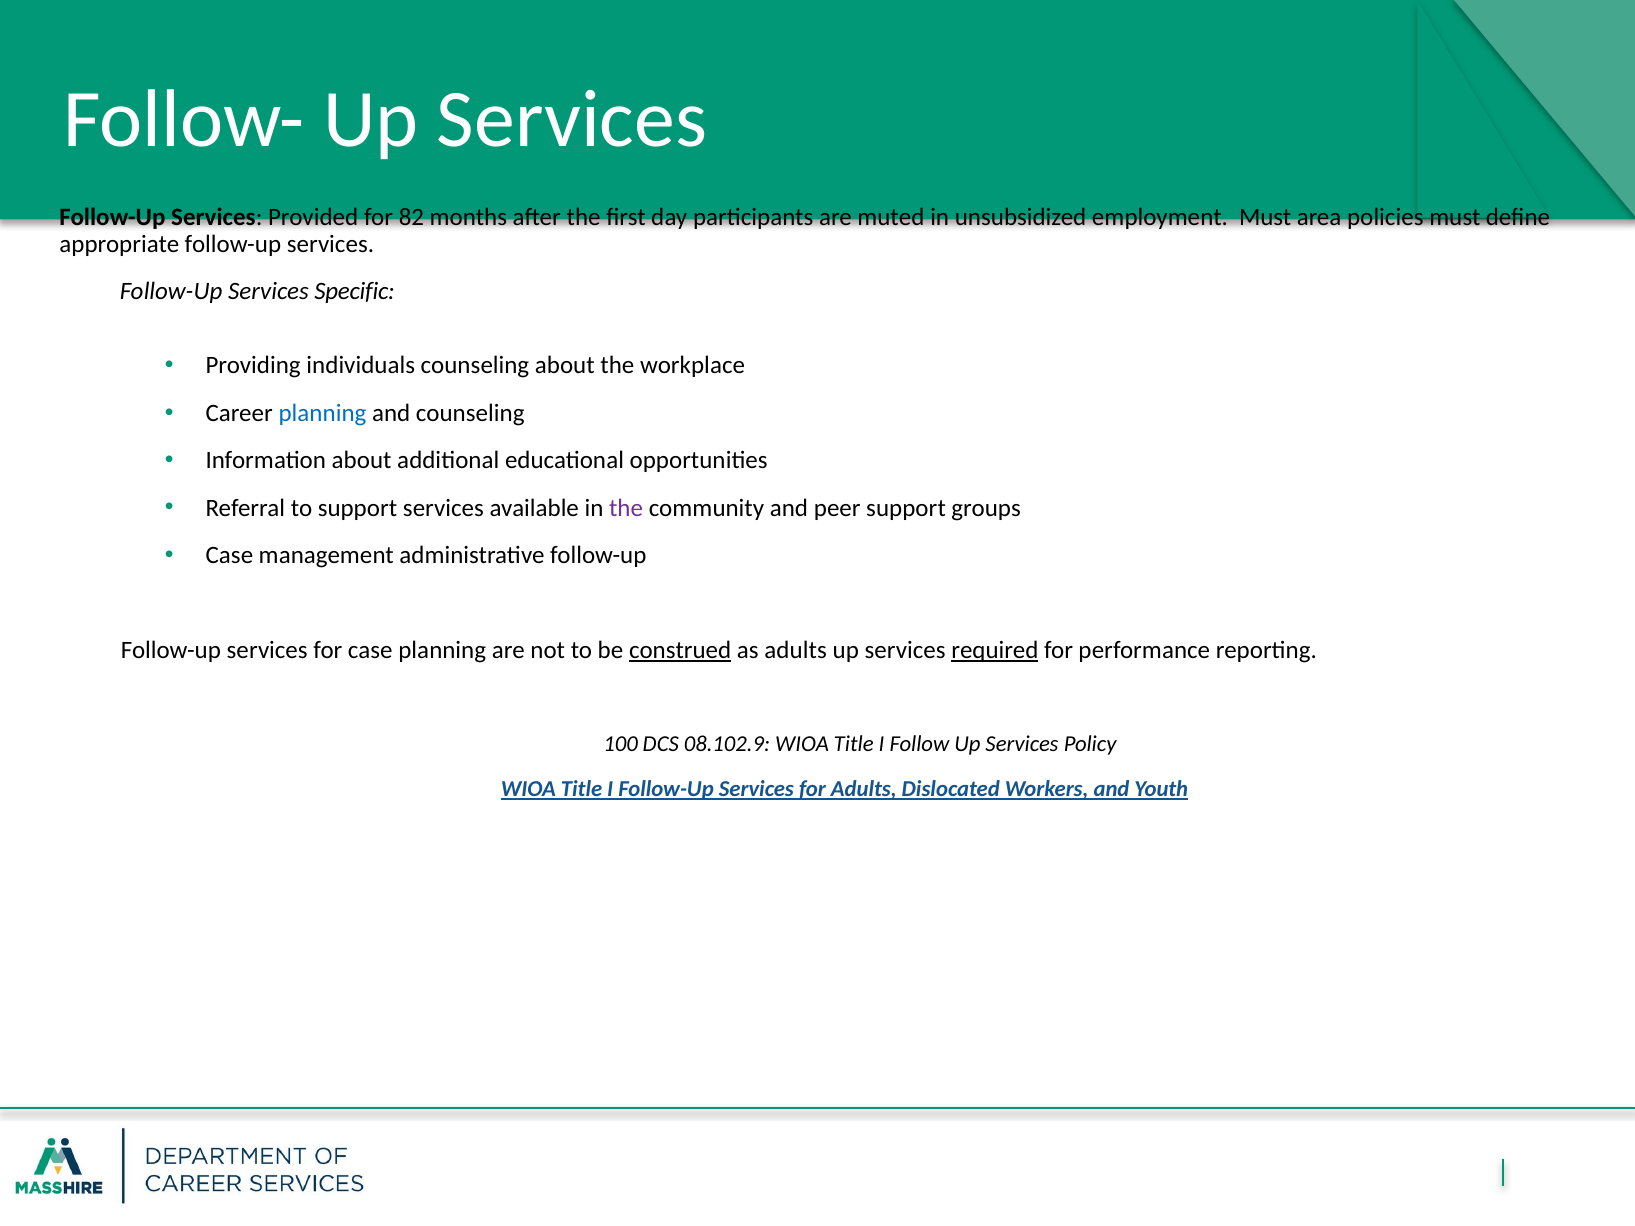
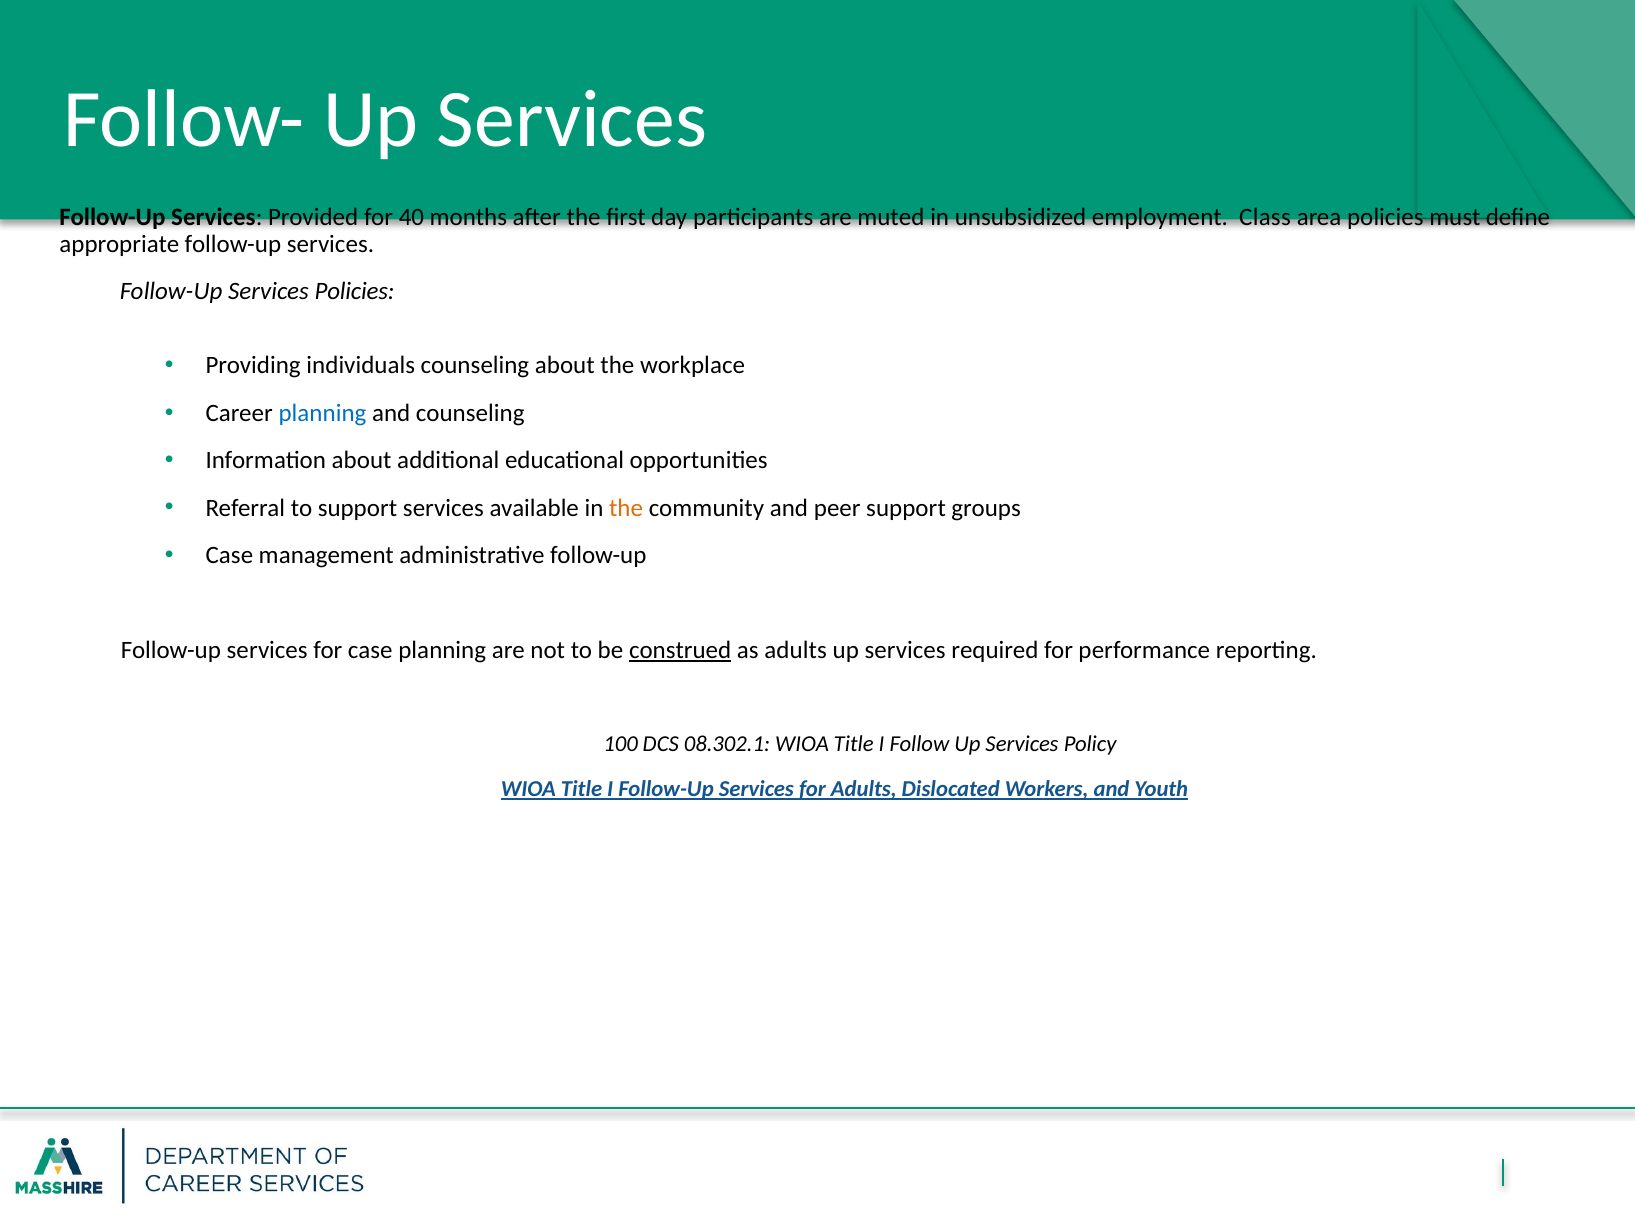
82: 82 -> 40
employment Must: Must -> Class
Services Specific: Specific -> Policies
the at (626, 508) colour: purple -> orange
required underline: present -> none
08.102.9: 08.102.9 -> 08.302.1
